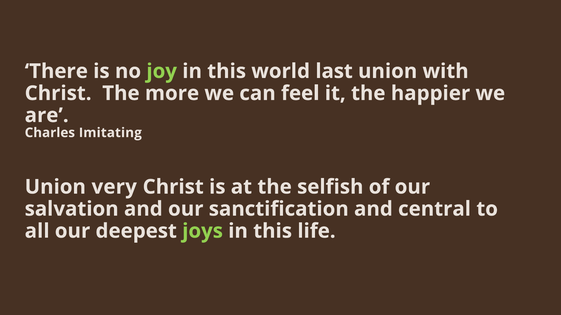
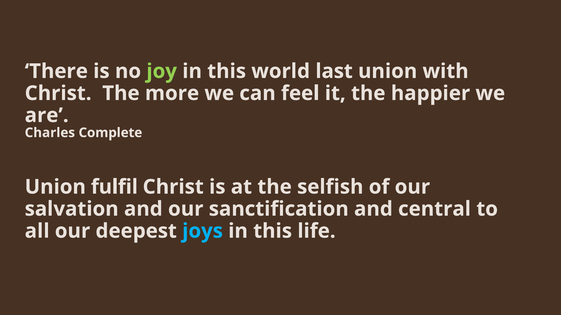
Imitating: Imitating -> Complete
very: very -> fulfil
joys colour: light green -> light blue
